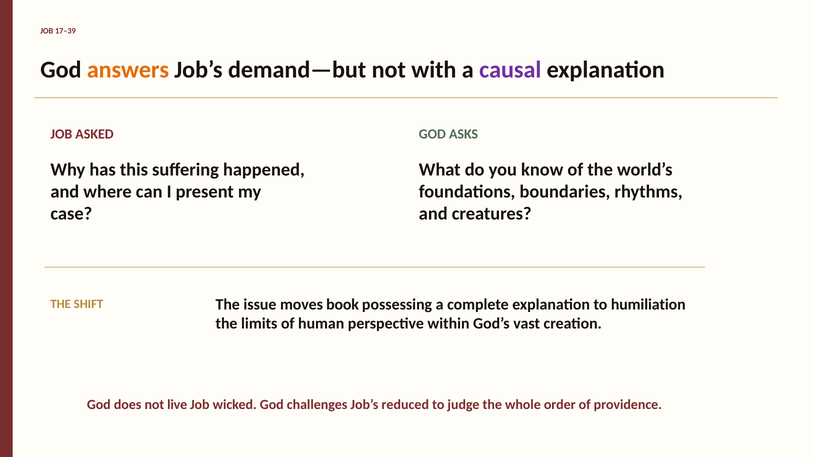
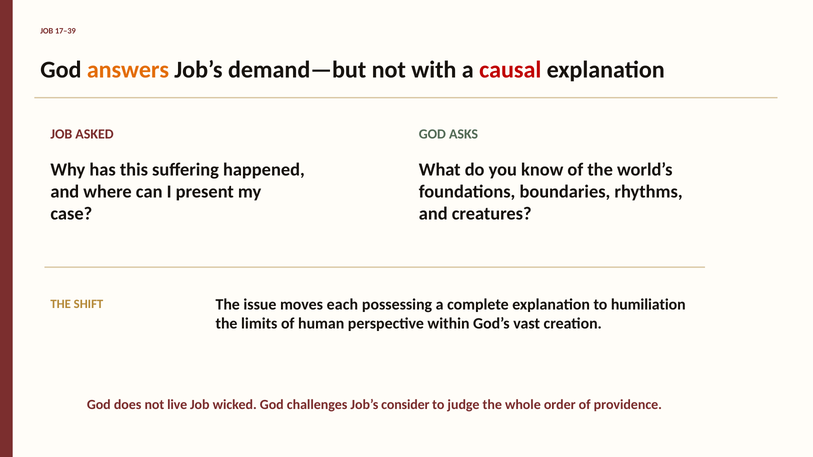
causal colour: purple -> red
book: book -> each
reduced: reduced -> consider
